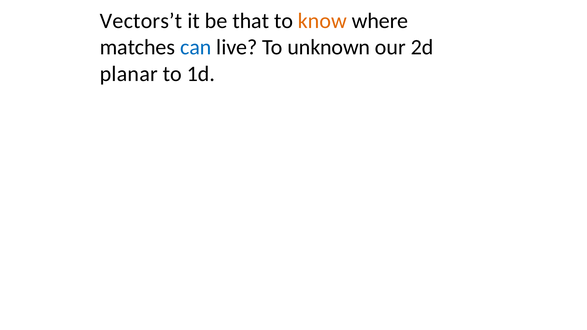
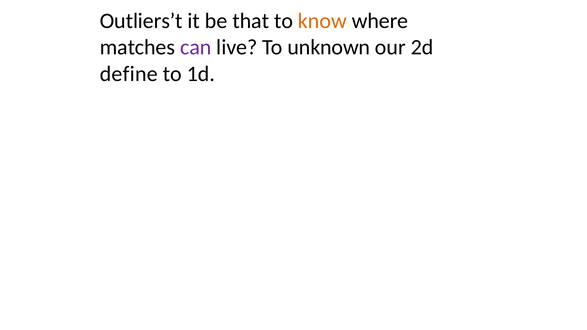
Vectors’t: Vectors’t -> Outliers’t
can colour: blue -> purple
planar: planar -> define
